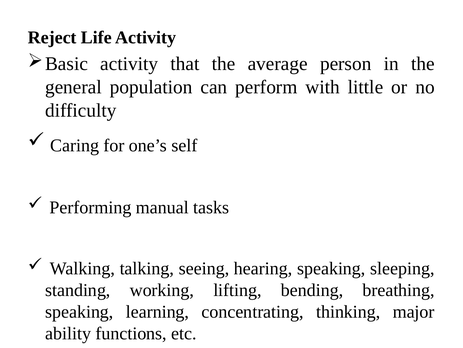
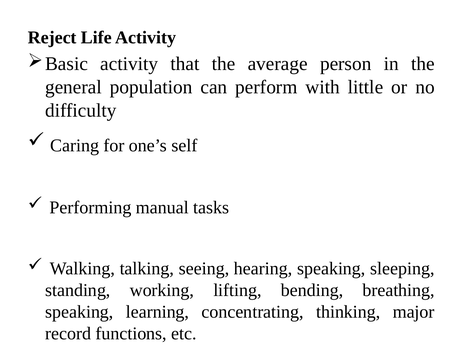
ability: ability -> record
